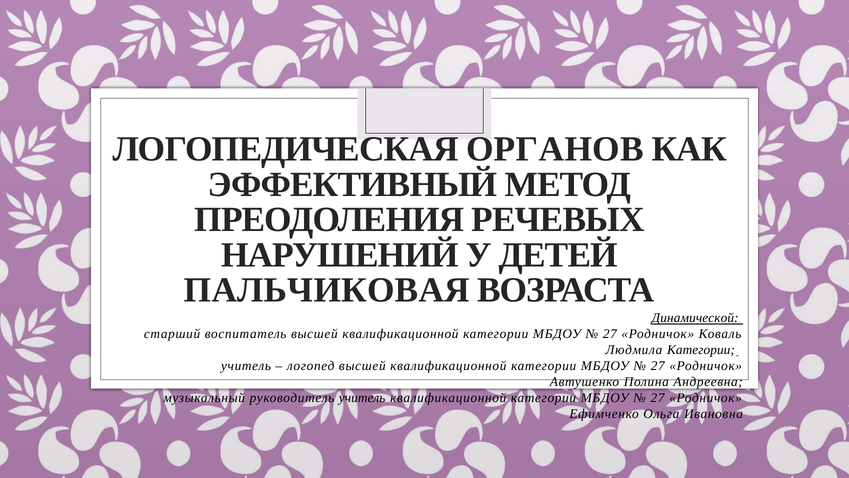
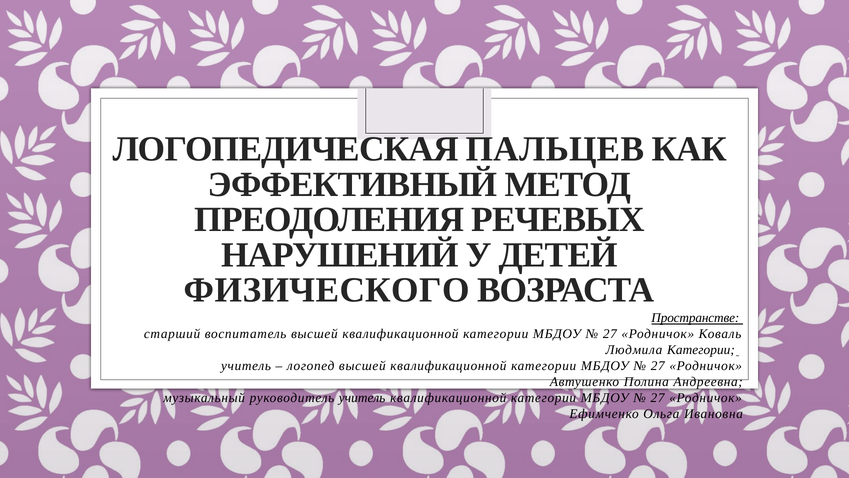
ОРГАНОВ: ОРГАНОВ -> ПАЛЬЦЕВ
ПАЛЬЧИКОВАЯ: ПАЛЬЧИКОВАЯ -> ФИЗИЧЕСКОГО
Динамической: Динамической -> Пространстве
